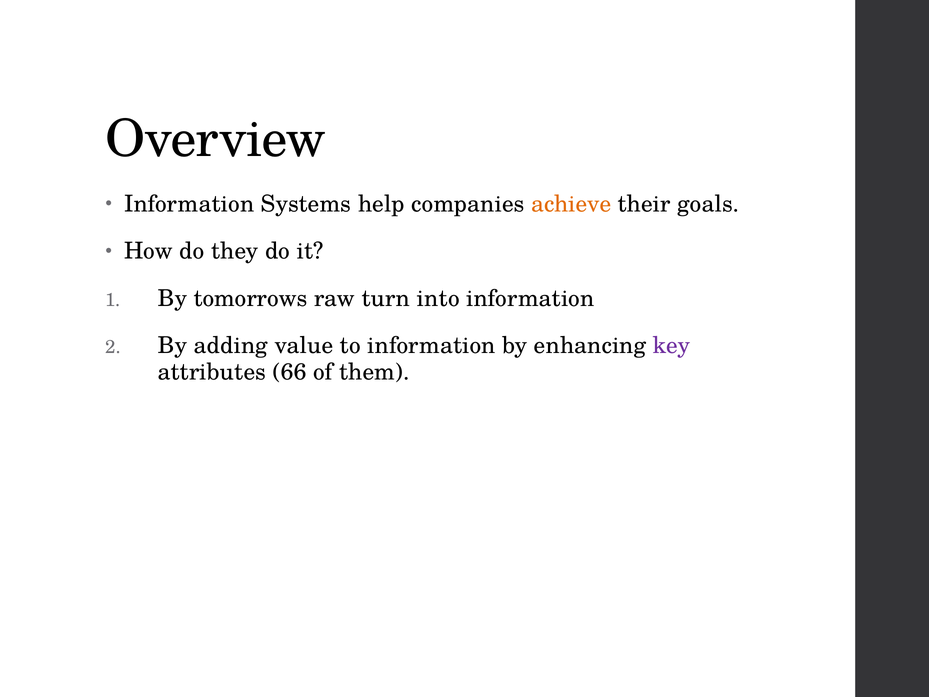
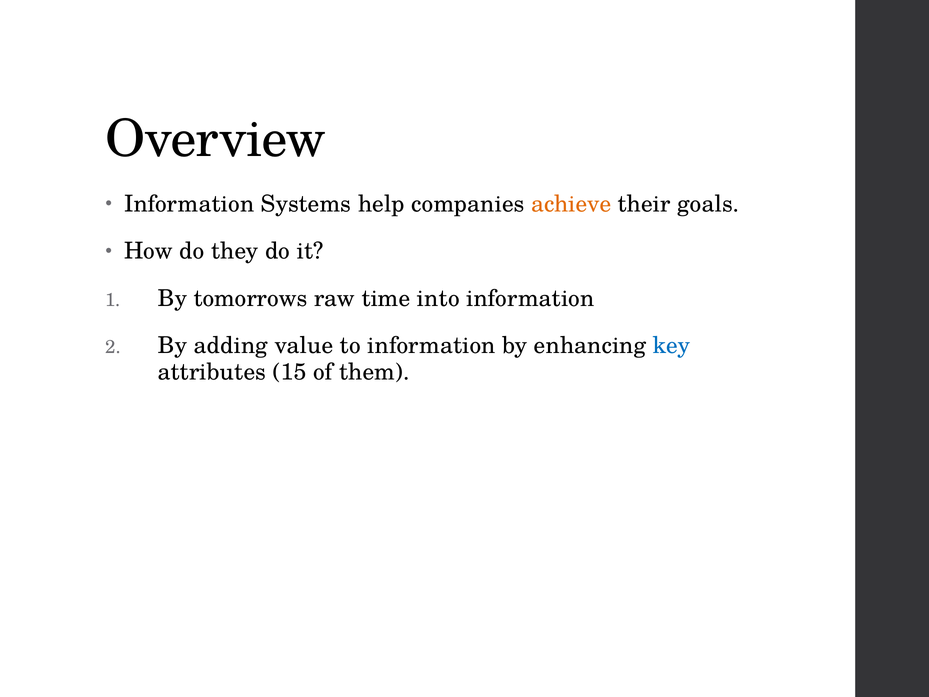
turn: turn -> time
key colour: purple -> blue
66: 66 -> 15
